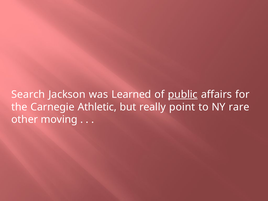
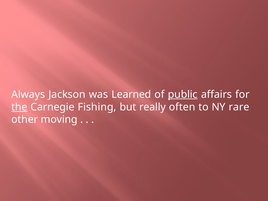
Search: Search -> Always
the underline: none -> present
Athletic: Athletic -> Fishing
point: point -> often
